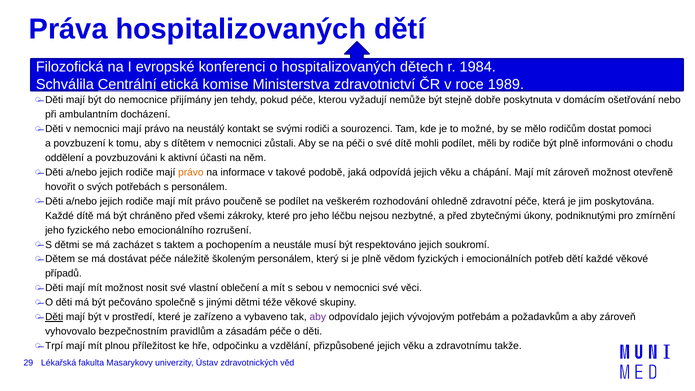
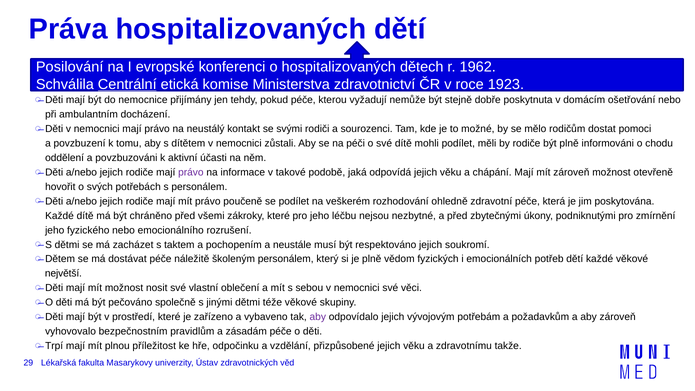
Filozofická: Filozofická -> Posilování
1984: 1984 -> 1962
1989: 1989 -> 1923
právo at (191, 172) colour: orange -> purple
případů: případů -> největší
Děti at (54, 317) underline: present -> none
